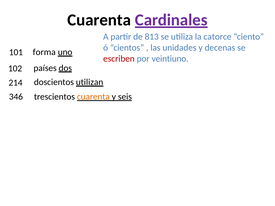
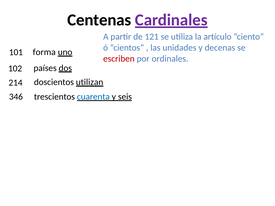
Cuarenta at (99, 20): Cuarenta -> Centenas
813: 813 -> 121
catorce: catorce -> artículo
veintiuno: veintiuno -> ordinales
cuarenta at (93, 97) colour: orange -> blue
